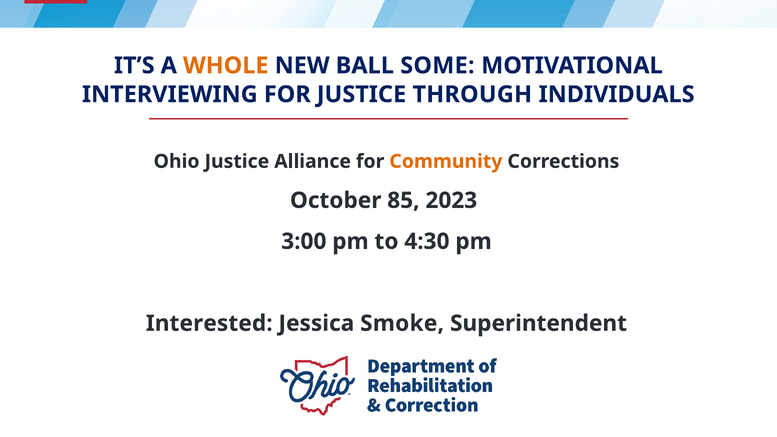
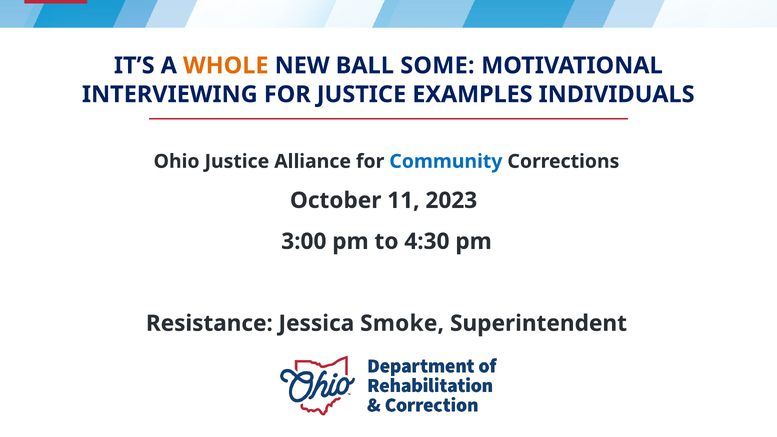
THROUGH: THROUGH -> EXAMPLES
Community colour: orange -> blue
85: 85 -> 11
Interested: Interested -> Resistance
